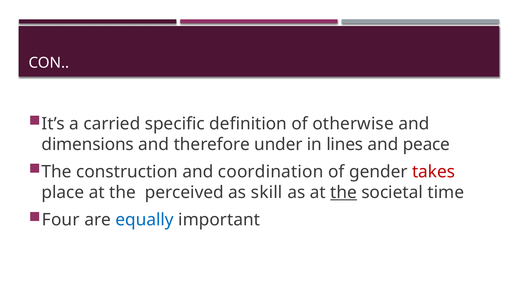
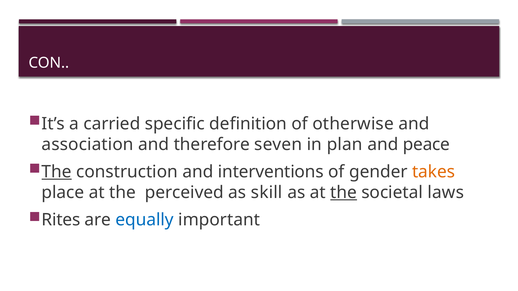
dimensions: dimensions -> association
under: under -> seven
lines: lines -> plan
The at (57, 172) underline: none -> present
coordination: coordination -> interventions
takes colour: red -> orange
time: time -> laws
Four: Four -> Rites
